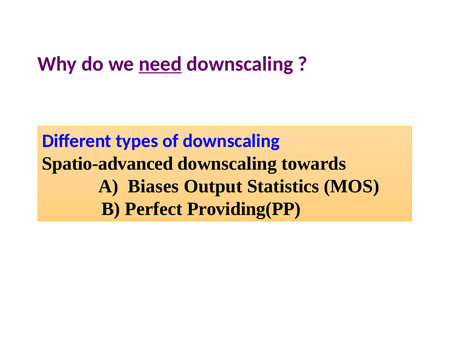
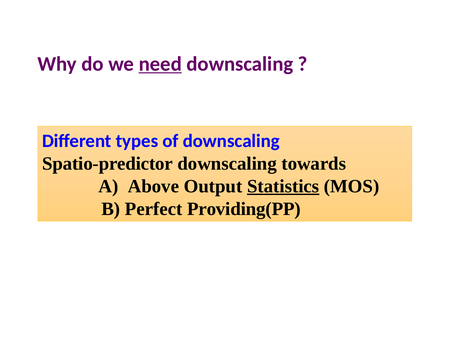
Spatio-advanced: Spatio-advanced -> Spatio-predictor
Biases: Biases -> Above
Statistics underline: none -> present
